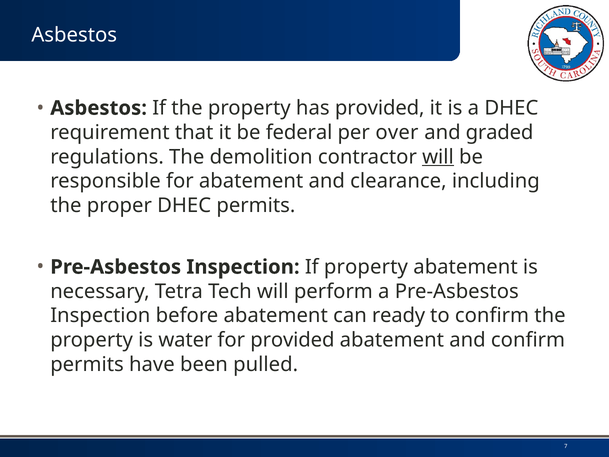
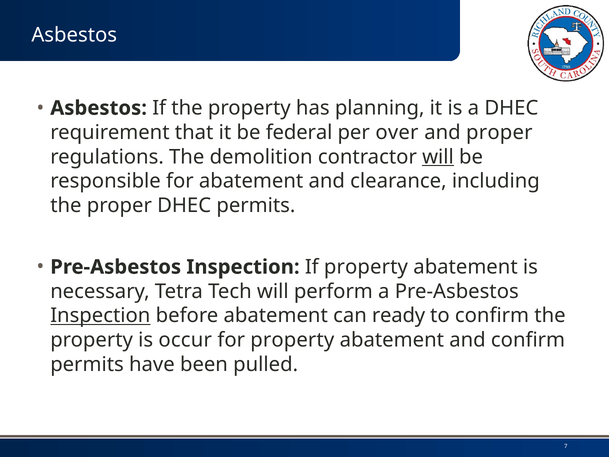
has provided: provided -> planning
and graded: graded -> proper
Inspection at (100, 316) underline: none -> present
water: water -> occur
for provided: provided -> property
